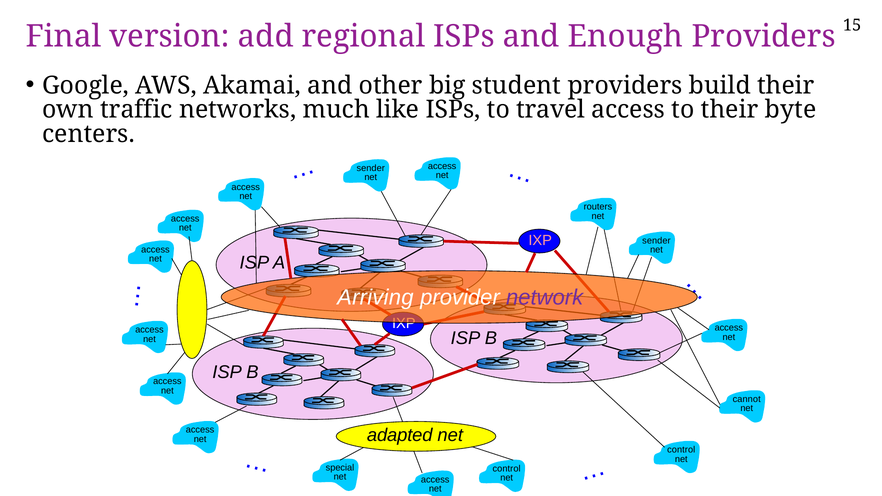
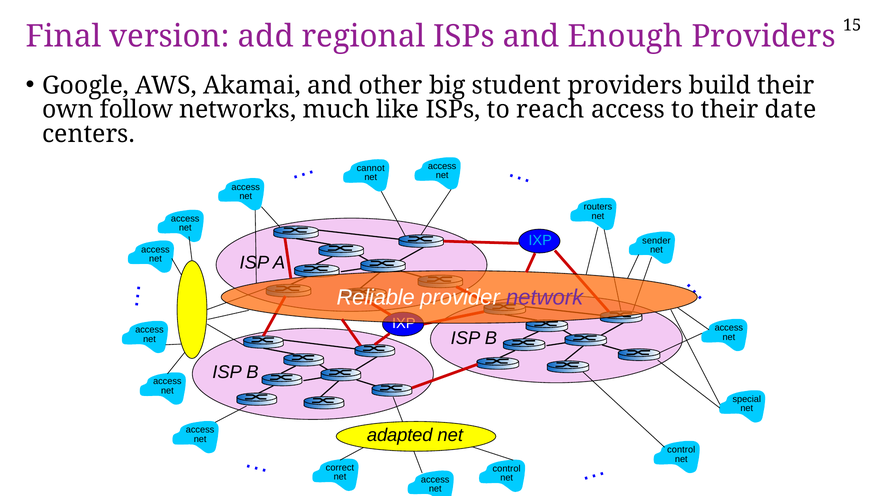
traffic: traffic -> follow
travel: travel -> reach
byte: byte -> date
sender at (371, 168): sender -> cannot
IXP at (540, 240) colour: pink -> light blue
Arriving: Arriving -> Reliable
cannot: cannot -> special
special: special -> correct
